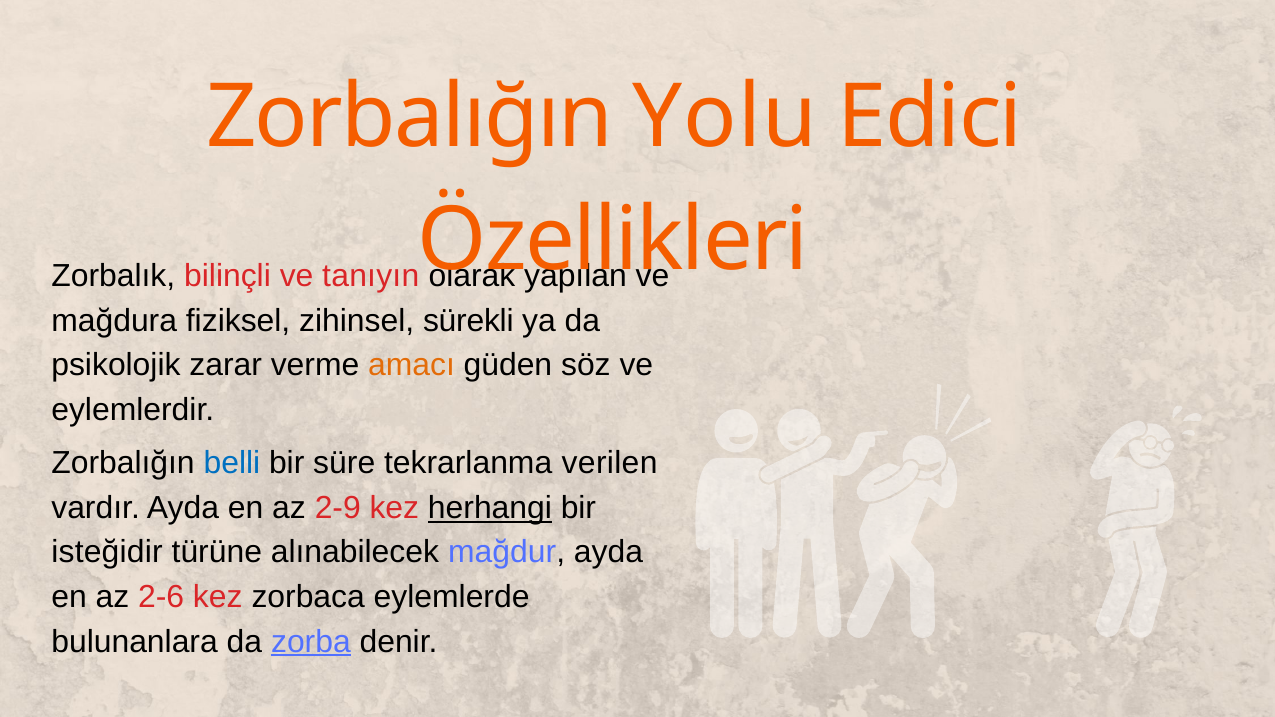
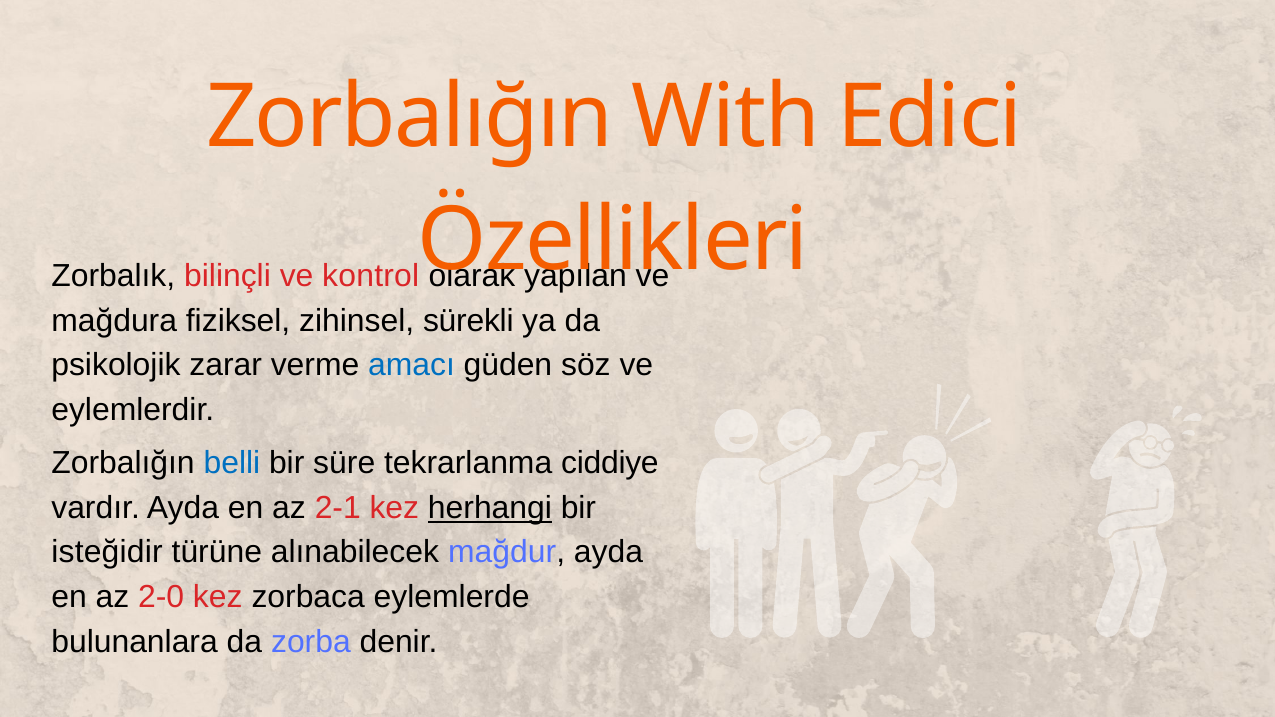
Yolu: Yolu -> With
tanıyın: tanıyın -> kontrol
amacı colour: orange -> blue
verilen: verilen -> ciddiye
2-9: 2-9 -> 2-1
2-6: 2-6 -> 2-0
zorba underline: present -> none
